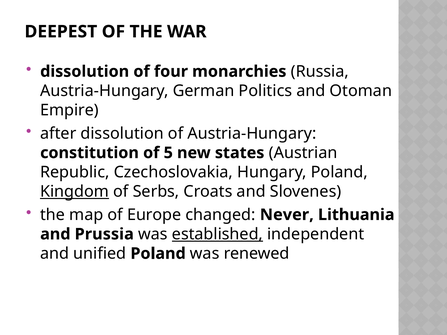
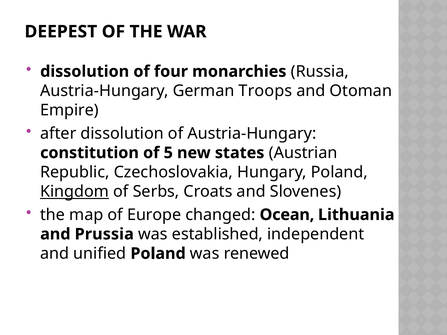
Politics: Politics -> Troops
Never: Never -> Ocean
established underline: present -> none
